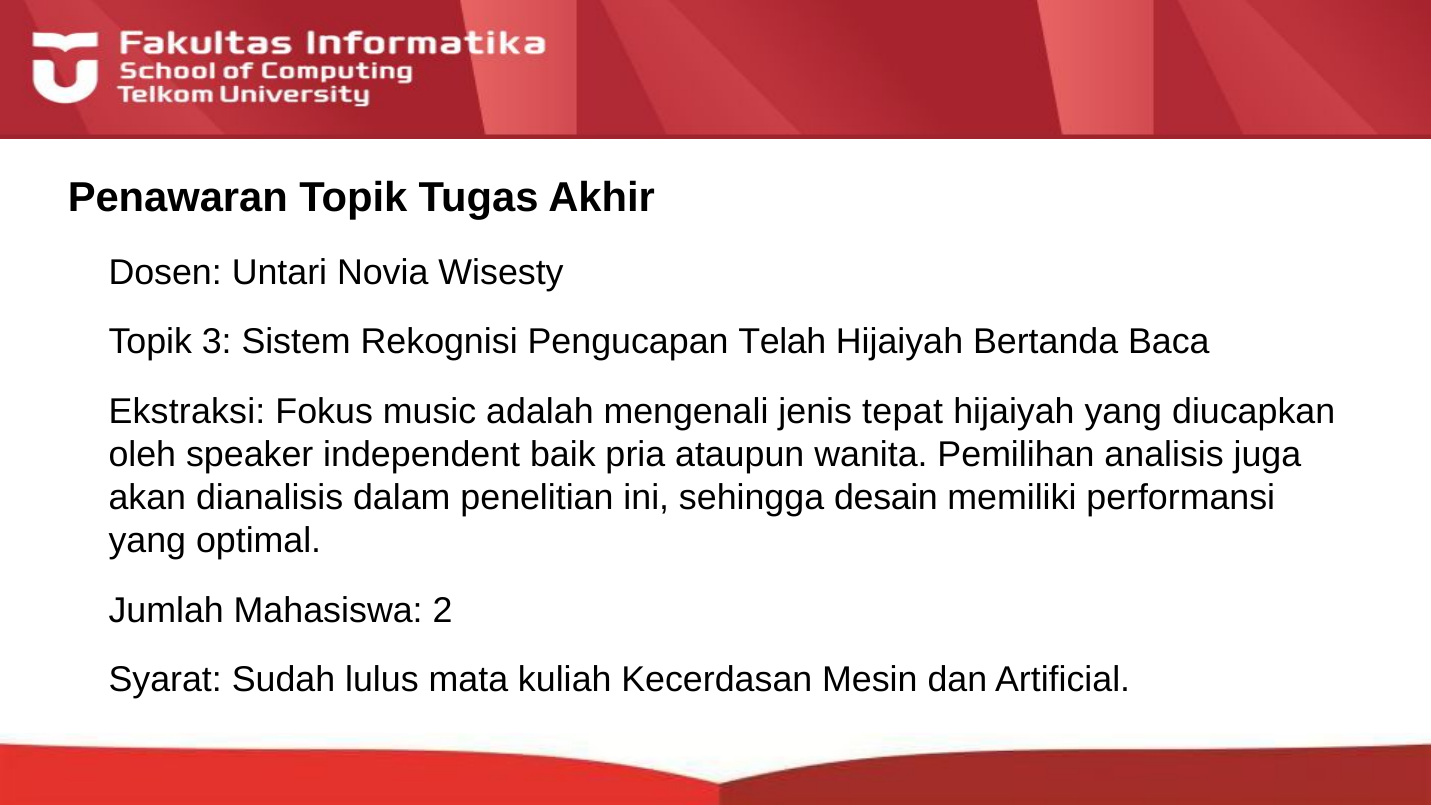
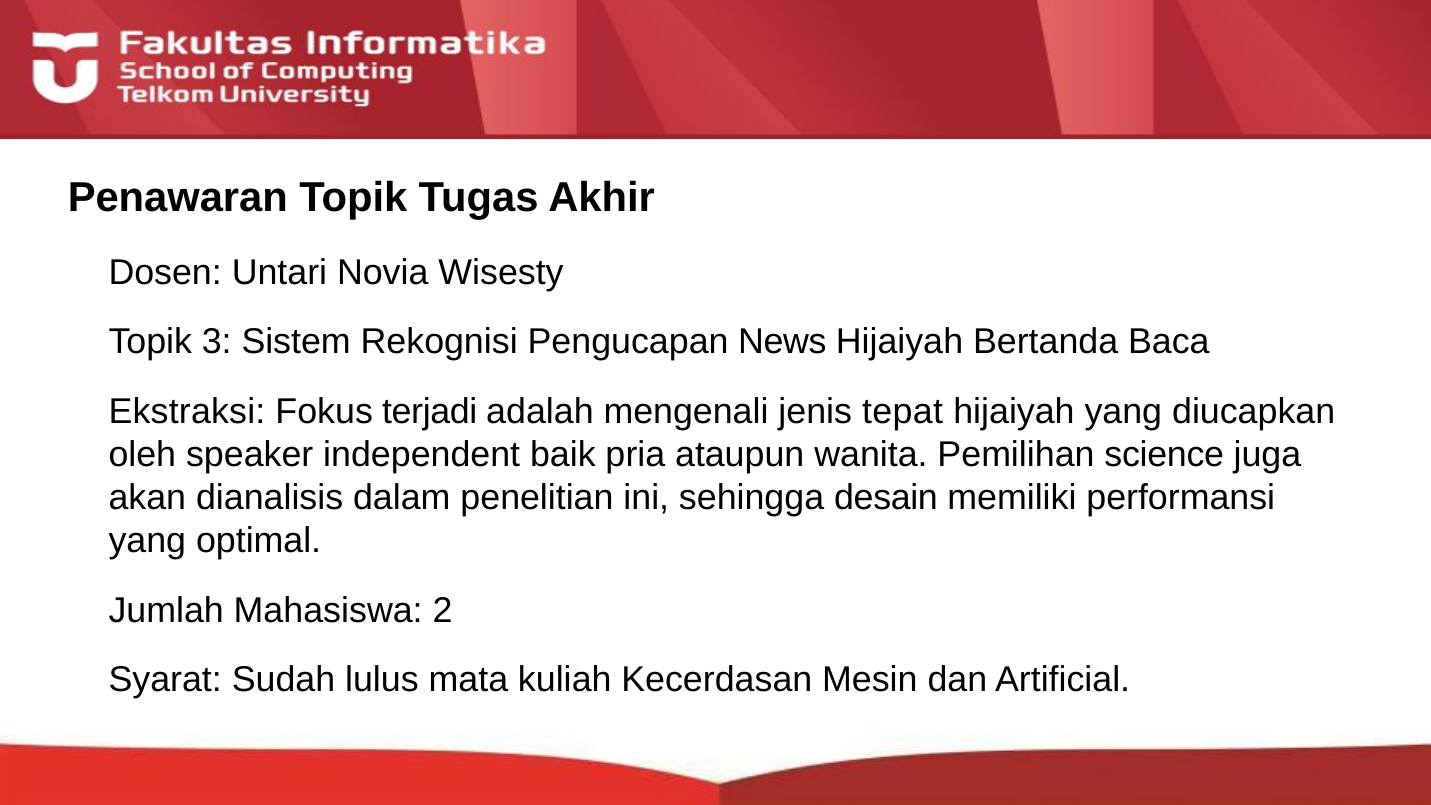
Telah: Telah -> News
music: music -> terjadi
analisis: analisis -> science
